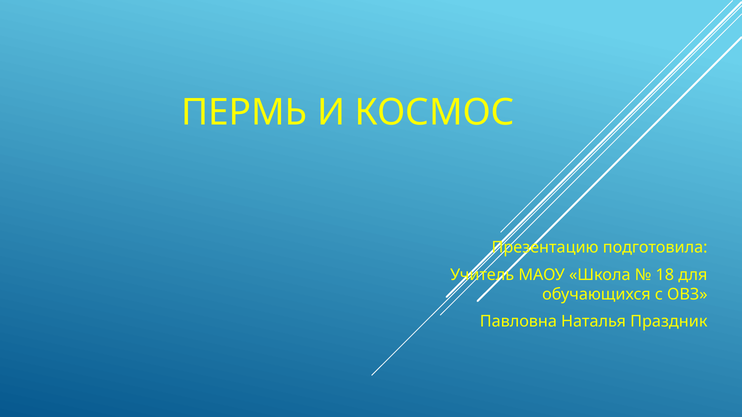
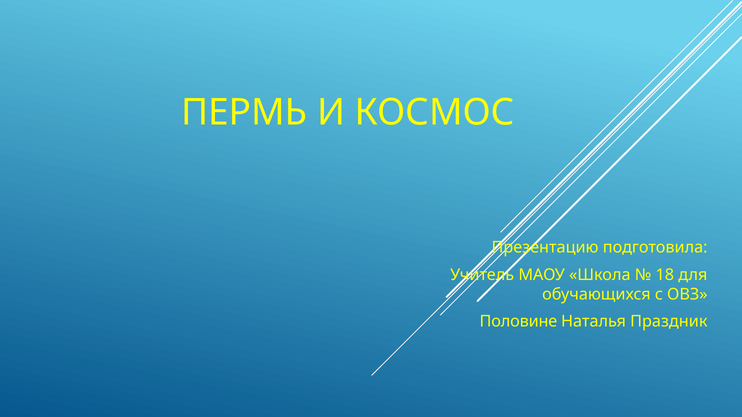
Павловна: Павловна -> Половине
